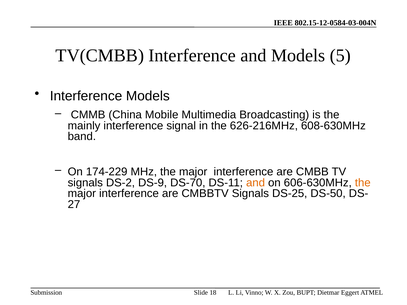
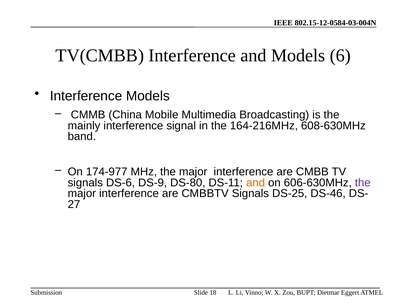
5: 5 -> 6
626-216MHz: 626-216MHz -> 164-216MHz
174-229: 174-229 -> 174-977
DS-2: DS-2 -> DS-6
DS-70: DS-70 -> DS-80
the at (363, 183) colour: orange -> purple
DS-50: DS-50 -> DS-46
